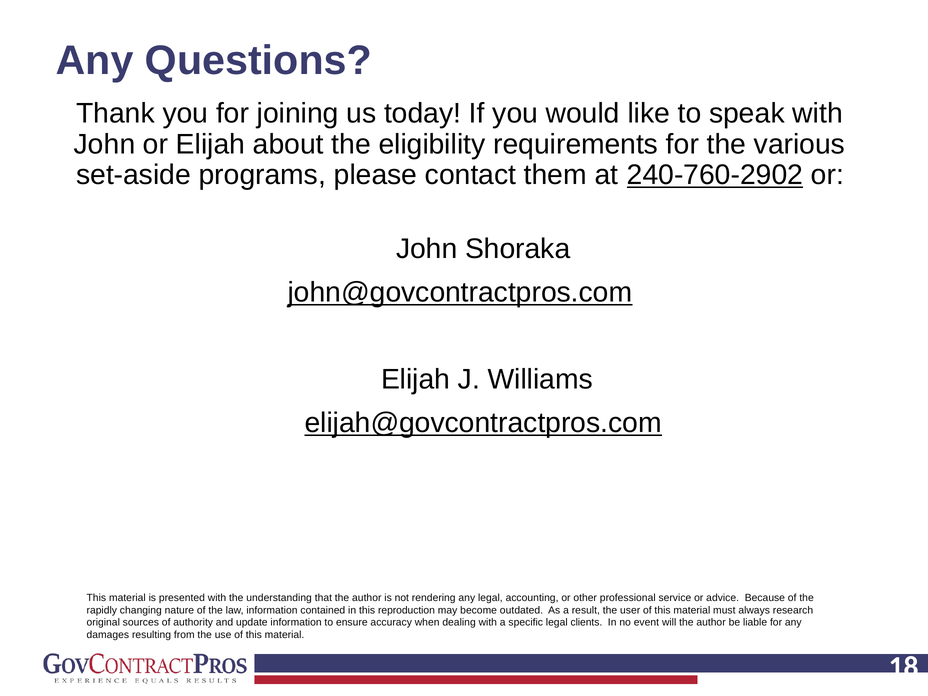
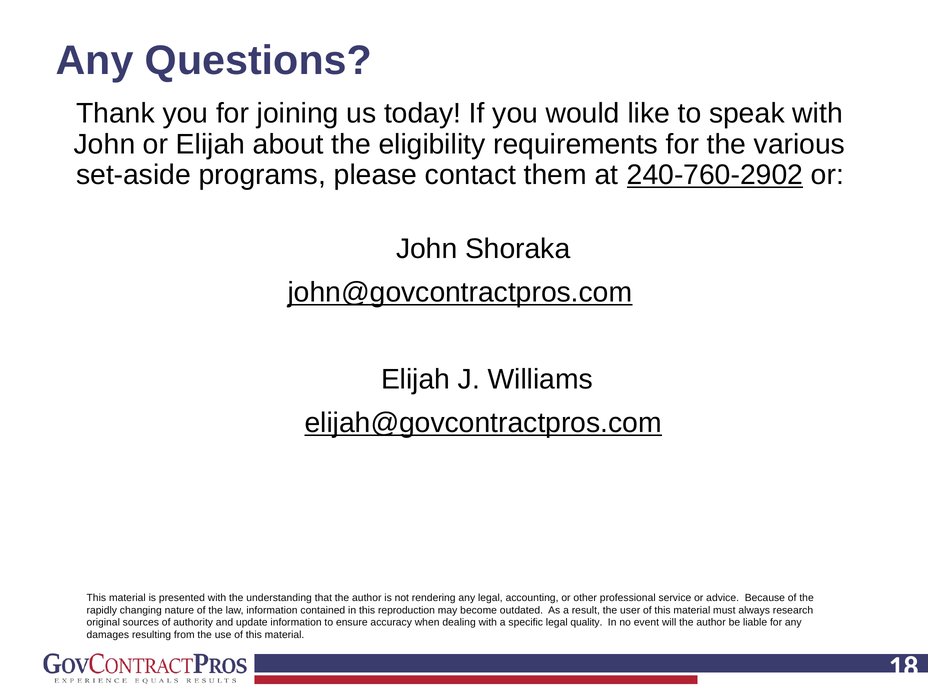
clients: clients -> quality
